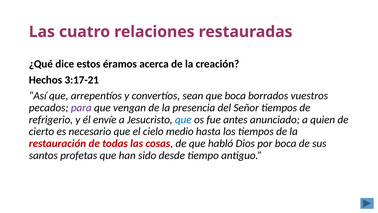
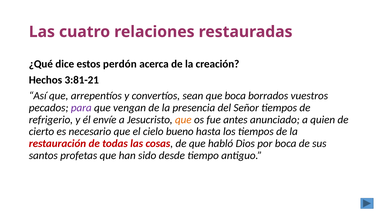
éramos: éramos -> perdón
3:17-21: 3:17-21 -> 3:81-21
que at (183, 119) colour: blue -> orange
medio: medio -> bueno
